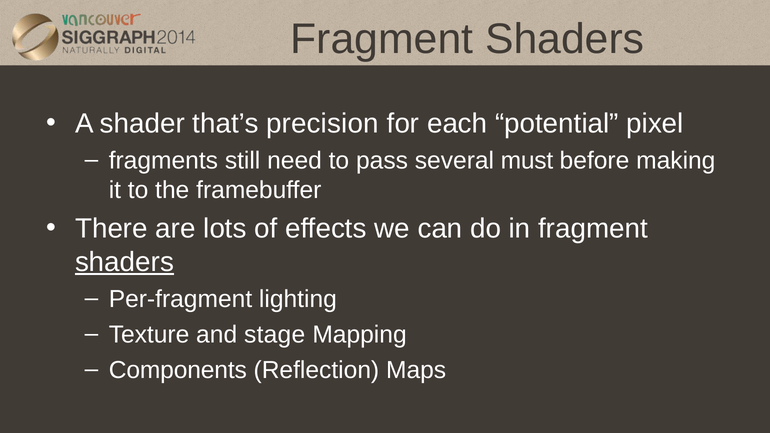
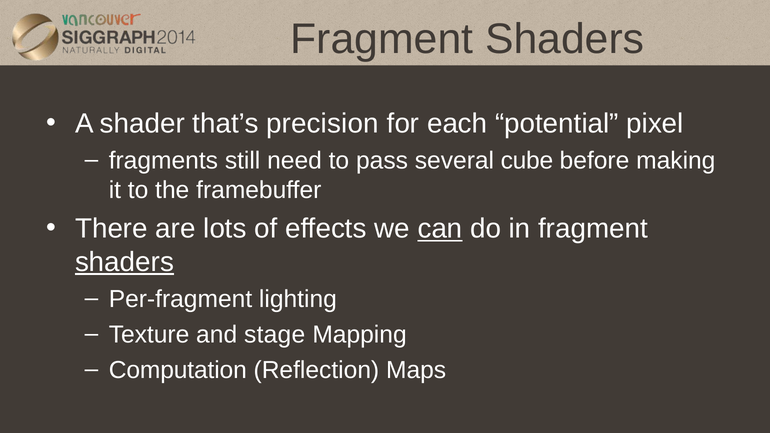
must: must -> cube
can underline: none -> present
Components: Components -> Computation
